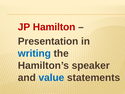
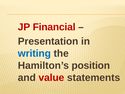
Hamilton: Hamilton -> Financial
speaker: speaker -> position
value colour: blue -> red
